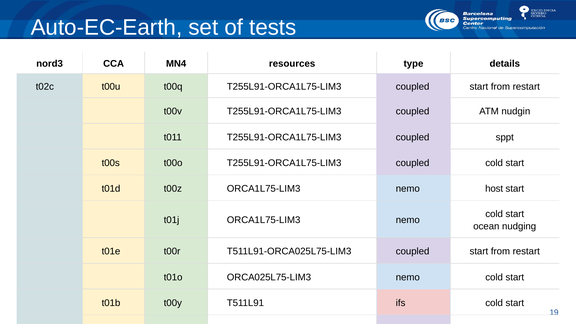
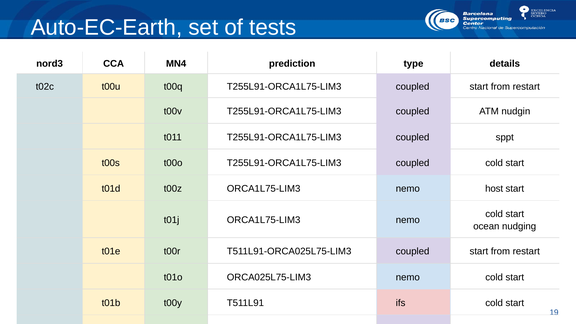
resources: resources -> prediction
